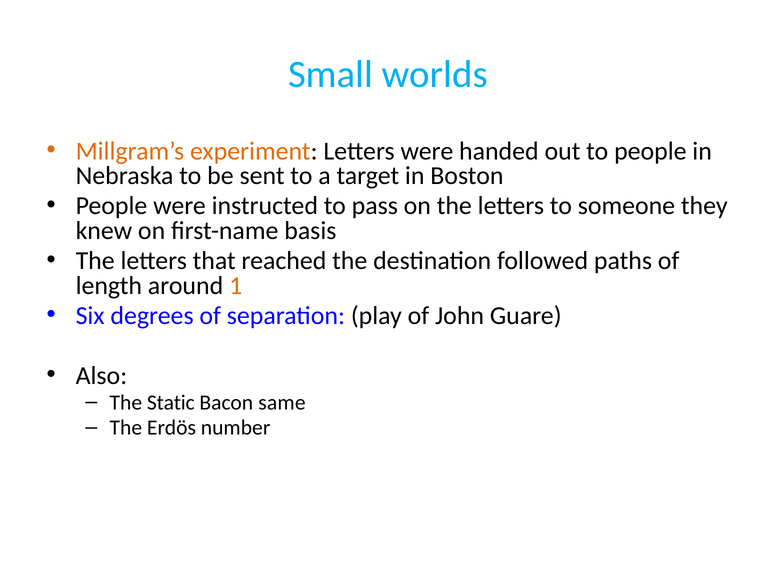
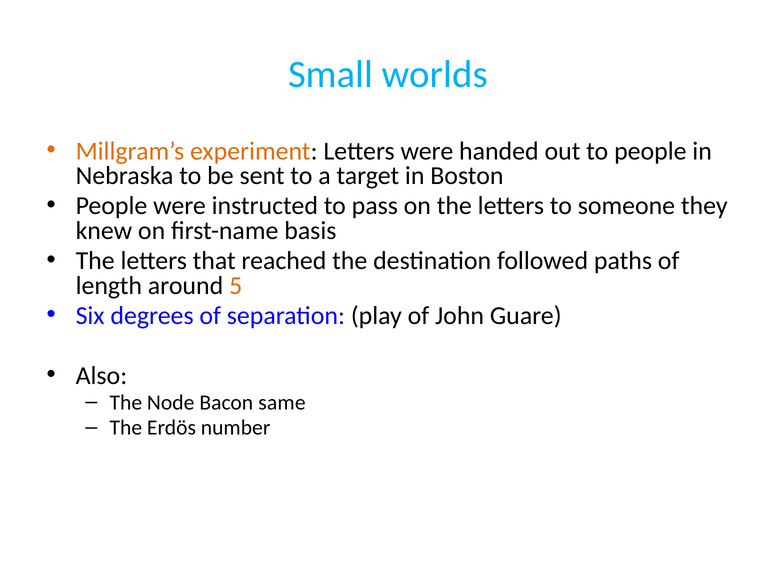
1: 1 -> 5
Static: Static -> Node
